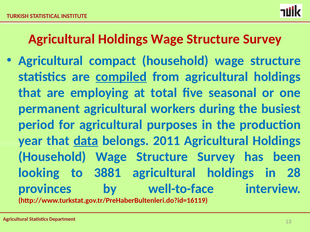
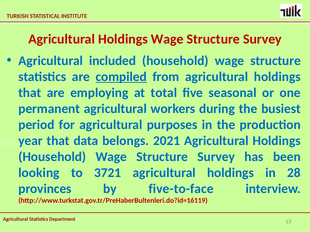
compact: compact -> included
data underline: present -> none
2011: 2011 -> 2021
3881: 3881 -> 3721
well-to-face: well-to-face -> five-to-face
